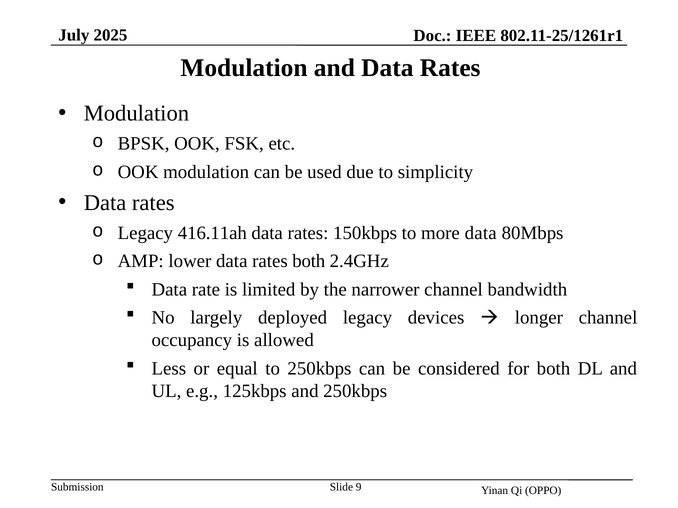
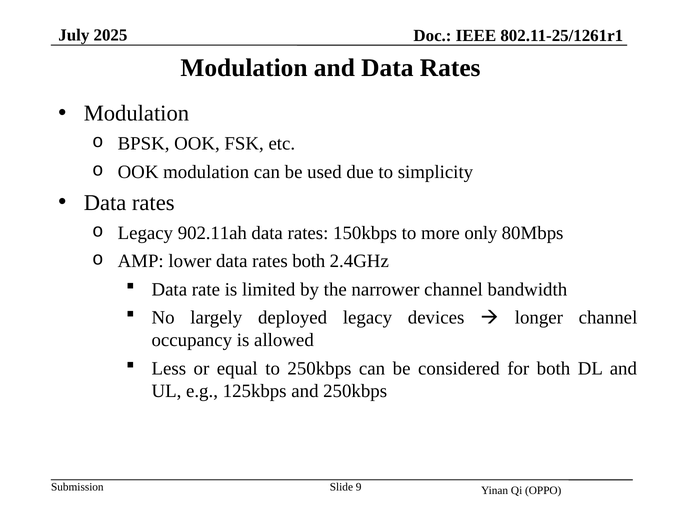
416.11ah: 416.11ah -> 902.11ah
more data: data -> only
